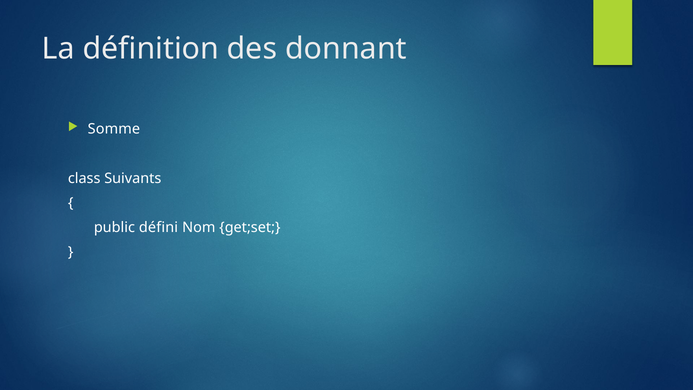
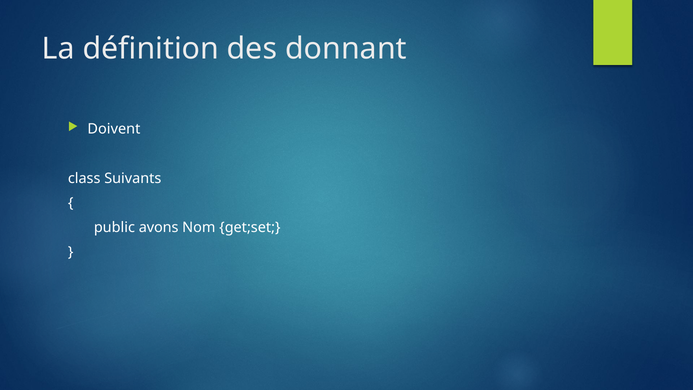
Somme: Somme -> Doivent
défini: défini -> avons
